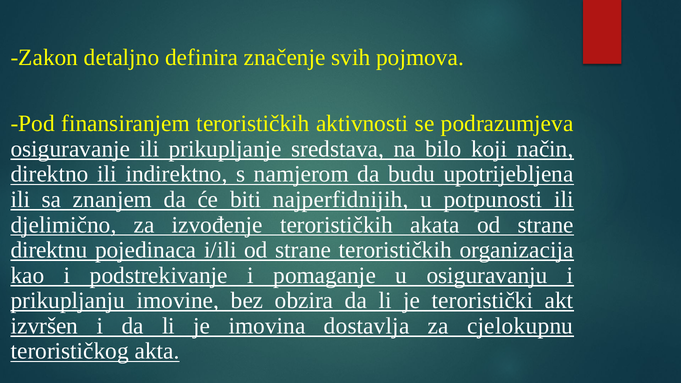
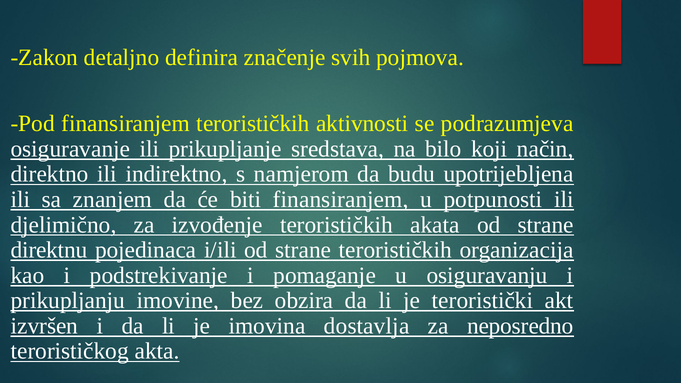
biti najperfidnijih: najperfidnijih -> finansiranjem
cjelokupnu: cjelokupnu -> neposredno
